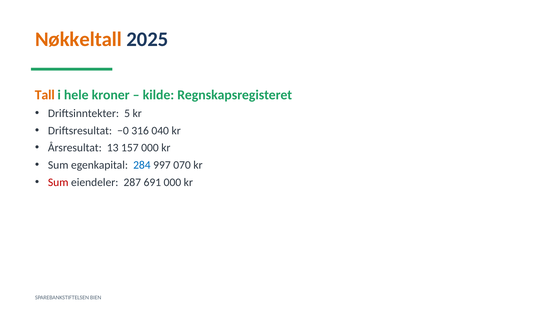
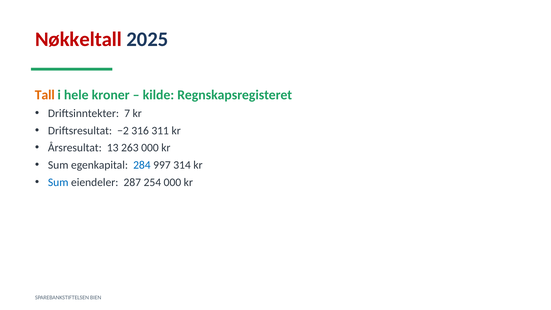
Nøkkeltall colour: orange -> red
5: 5 -> 7
−0: −0 -> −2
040: 040 -> 311
157: 157 -> 263
070: 070 -> 314
Sum at (58, 182) colour: red -> blue
691: 691 -> 254
